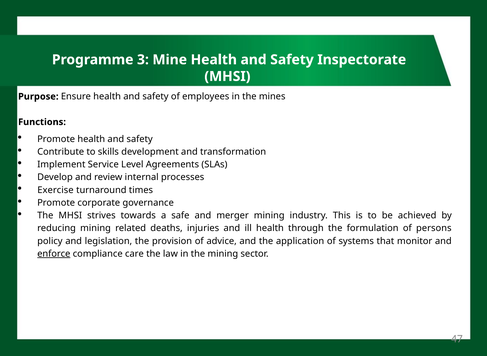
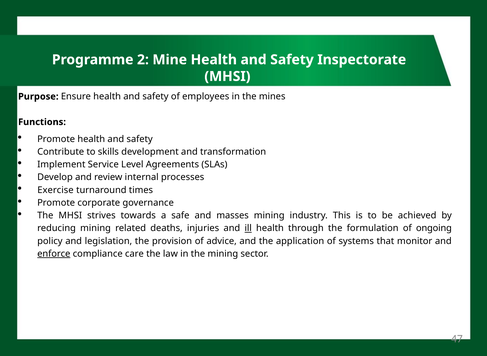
3: 3 -> 2
merger: merger -> masses
ill underline: none -> present
persons: persons -> ongoing
